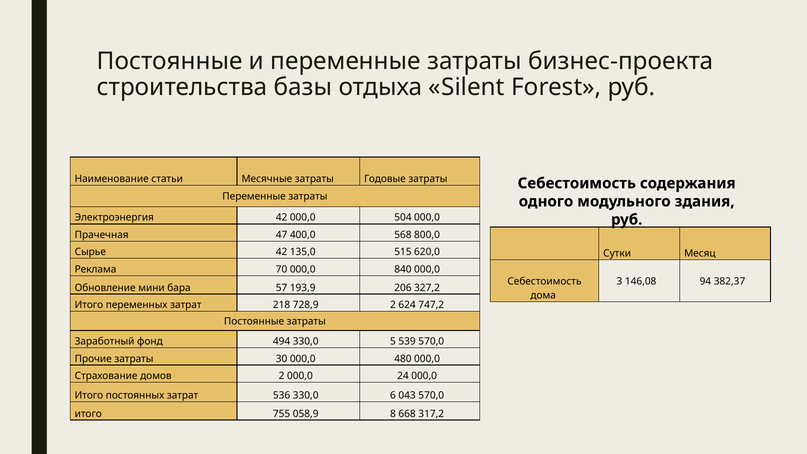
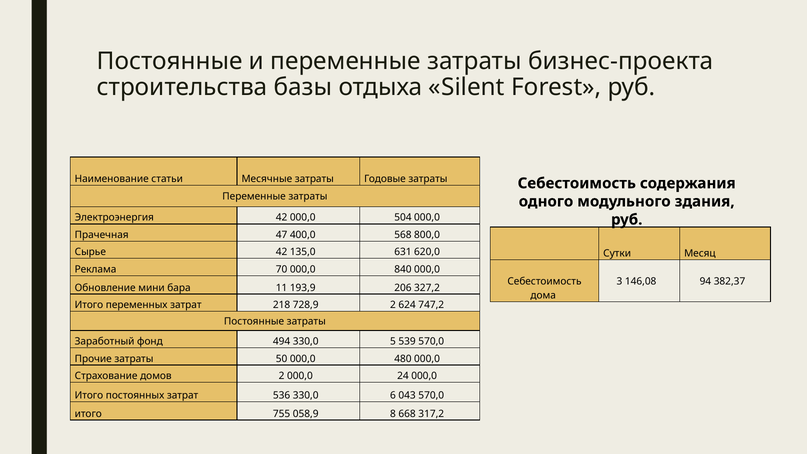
515: 515 -> 631
57: 57 -> 11
30: 30 -> 50
